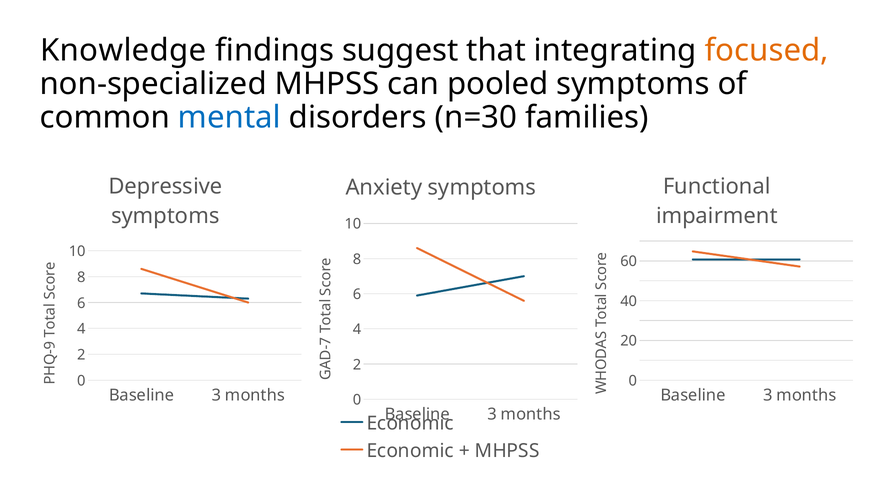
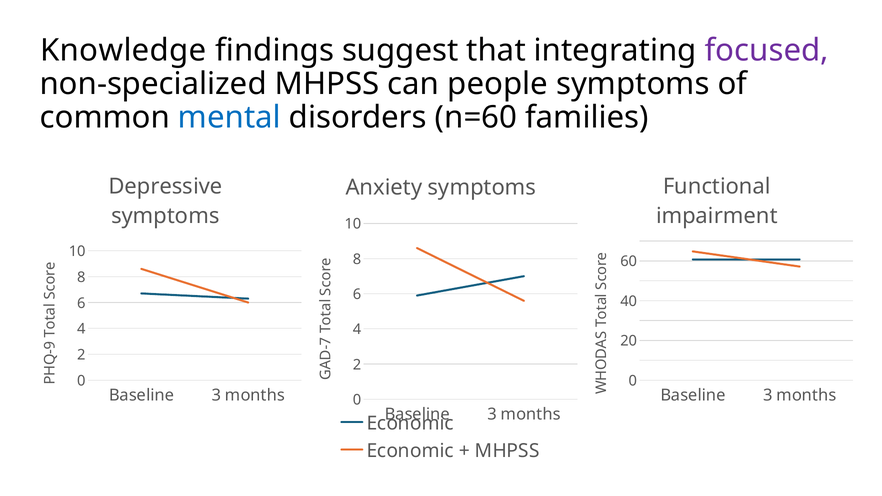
focused colour: orange -> purple
pooled: pooled -> people
n=30: n=30 -> n=60
